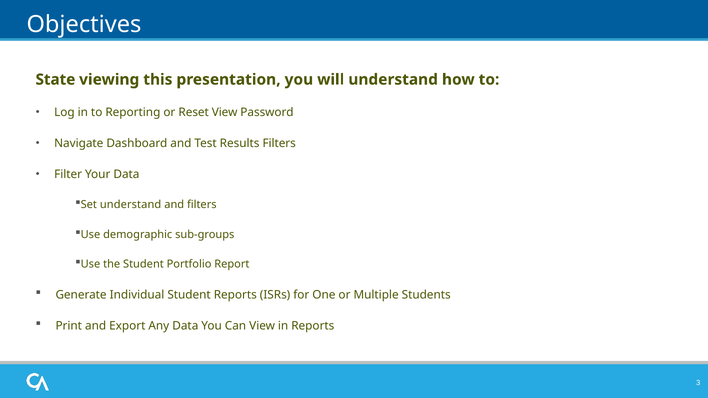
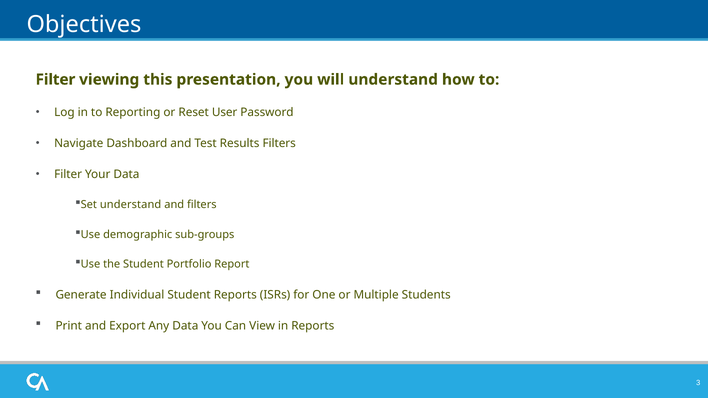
State at (55, 80): State -> Filter
Reset View: View -> User
